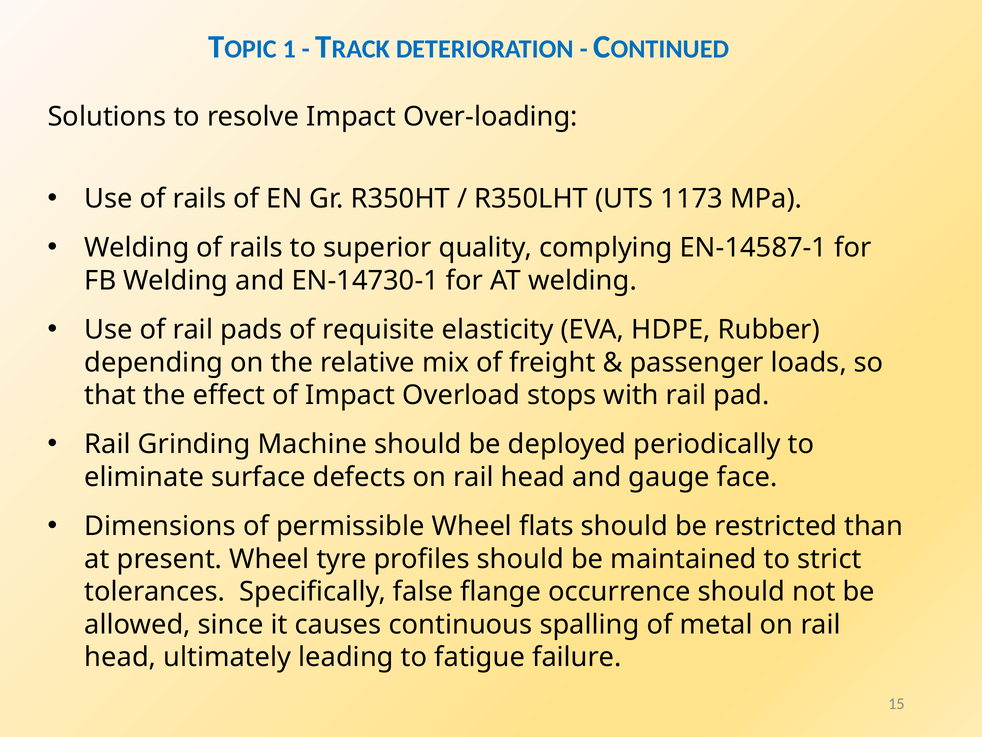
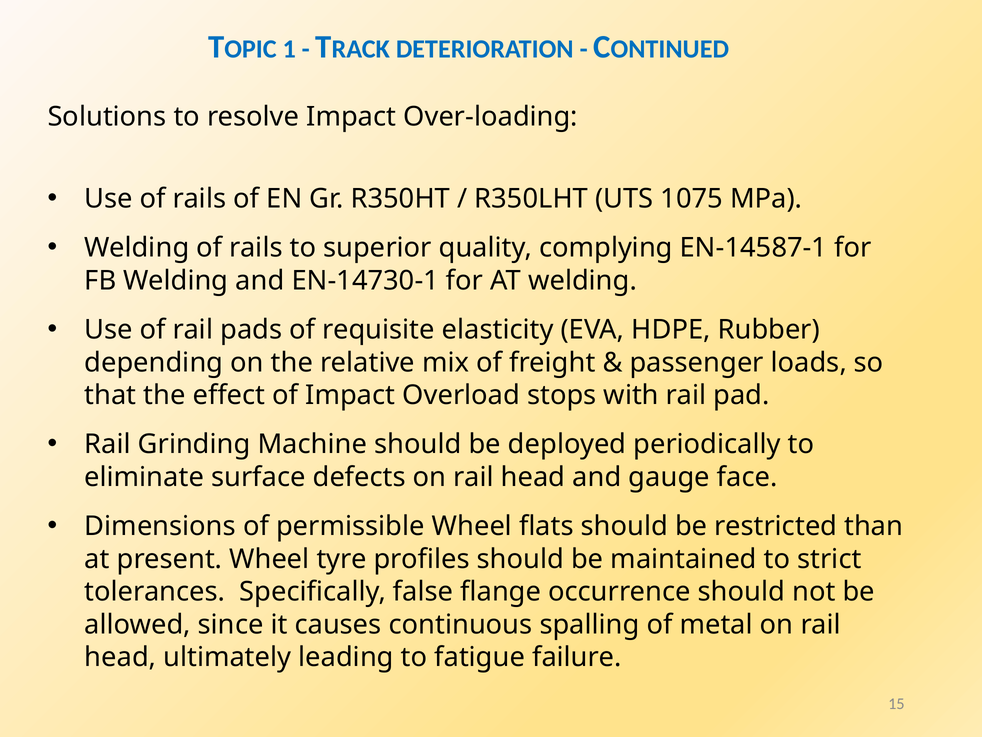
1173: 1173 -> 1075
